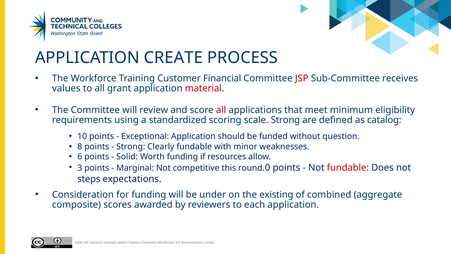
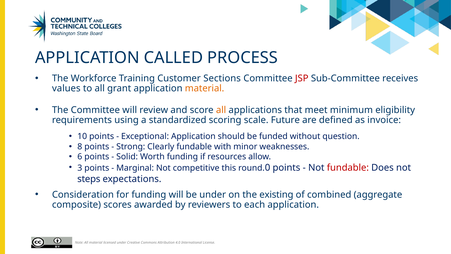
CREATE: CREATE -> CALLED
Financial: Financial -> Sections
material at (205, 88) colour: red -> orange
all at (221, 110) colour: red -> orange
scale Strong: Strong -> Future
catalog: catalog -> invoice
